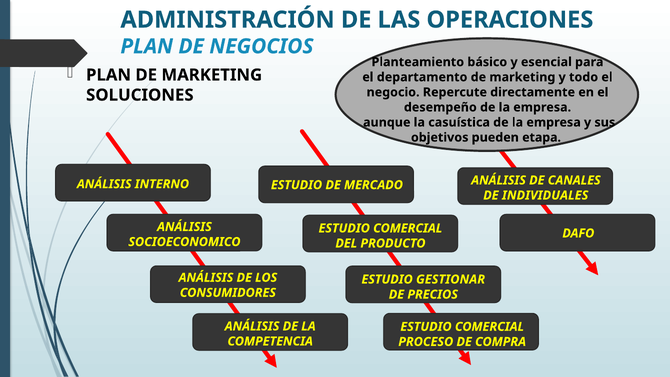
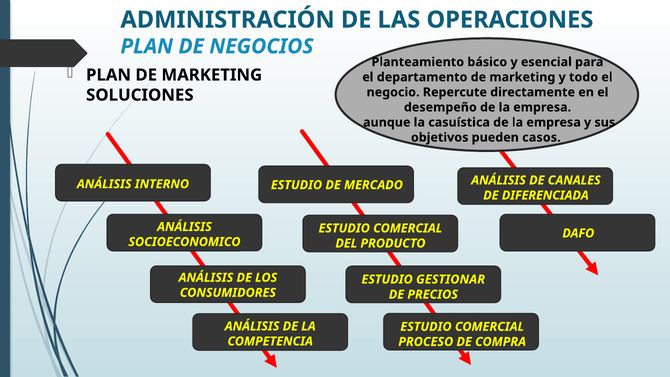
etapa: etapa -> casos
INDIVIDUALES: INDIVIDUALES -> DIFERENCIADA
